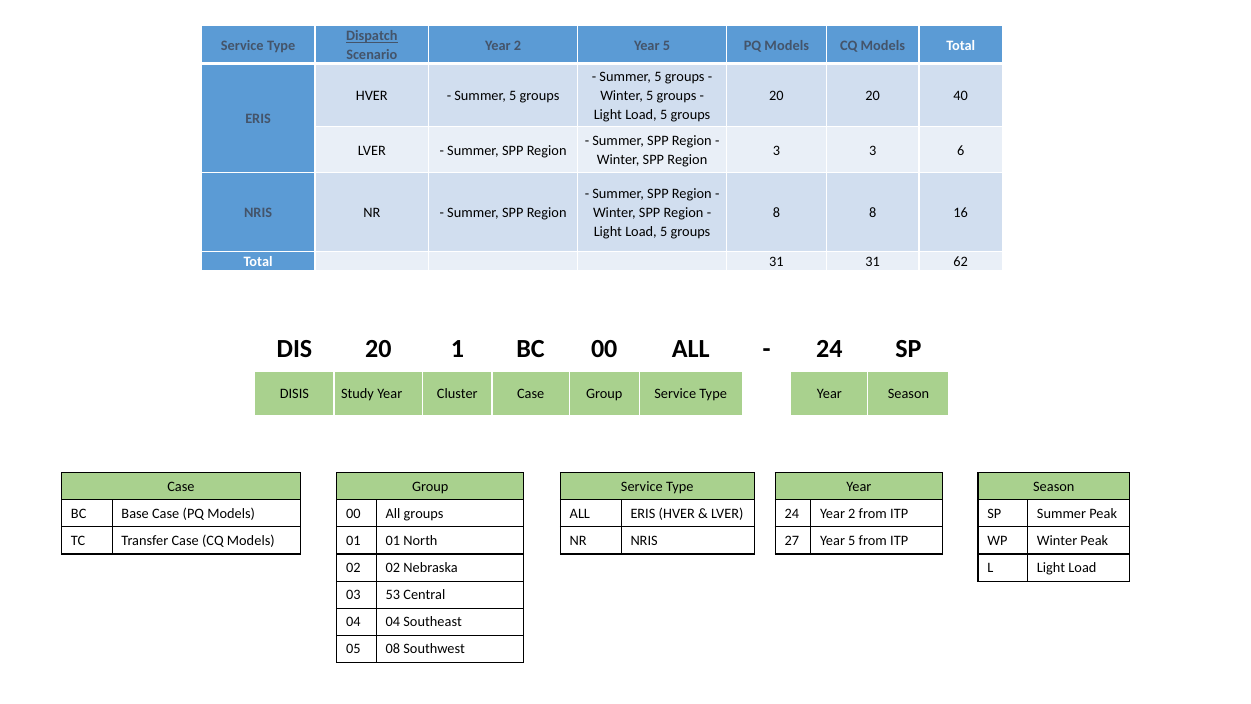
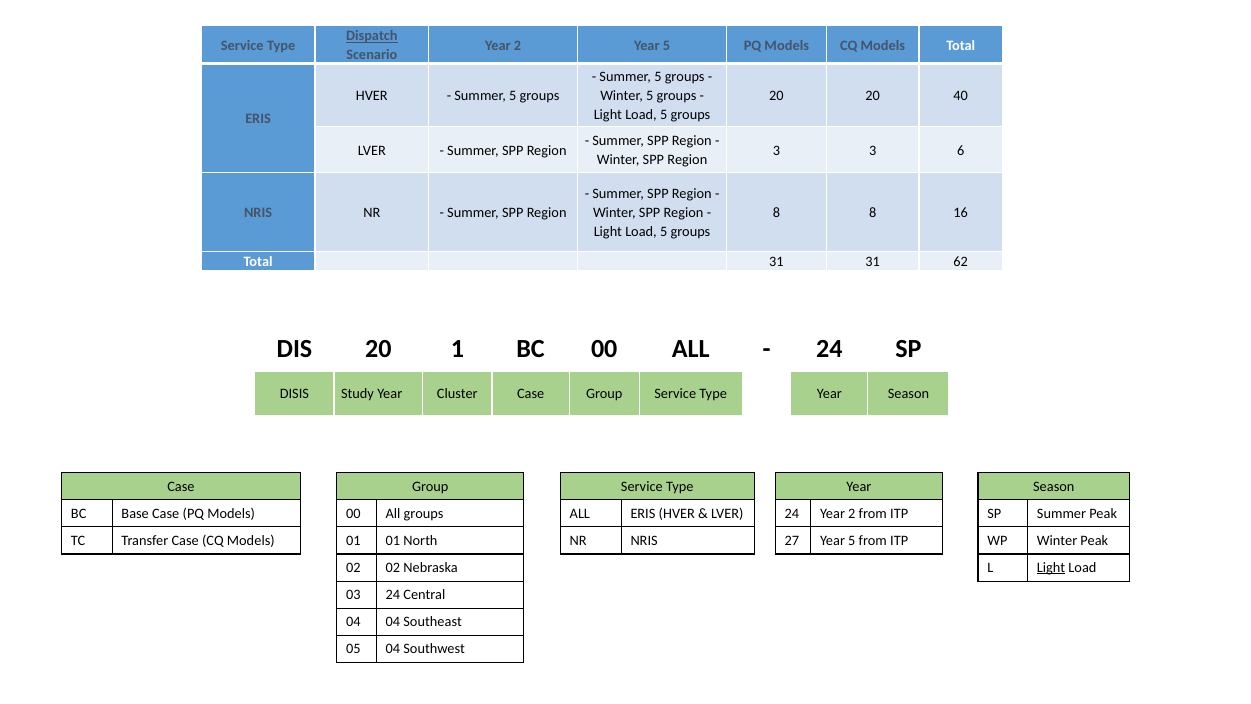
Light at (1051, 567) underline: none -> present
03 53: 53 -> 24
05 08: 08 -> 04
